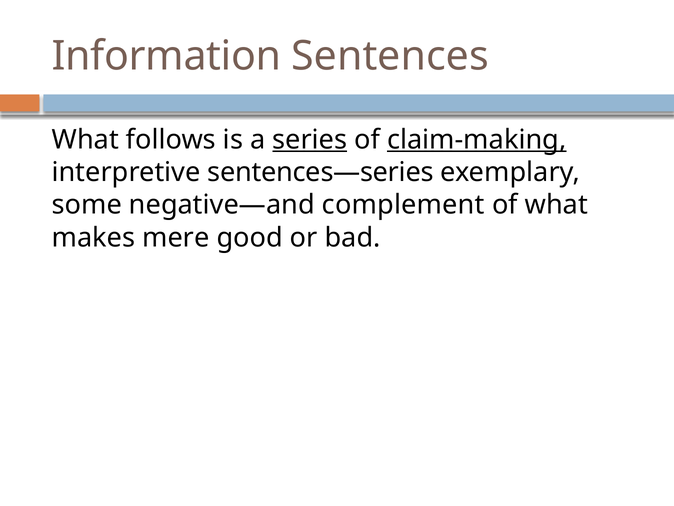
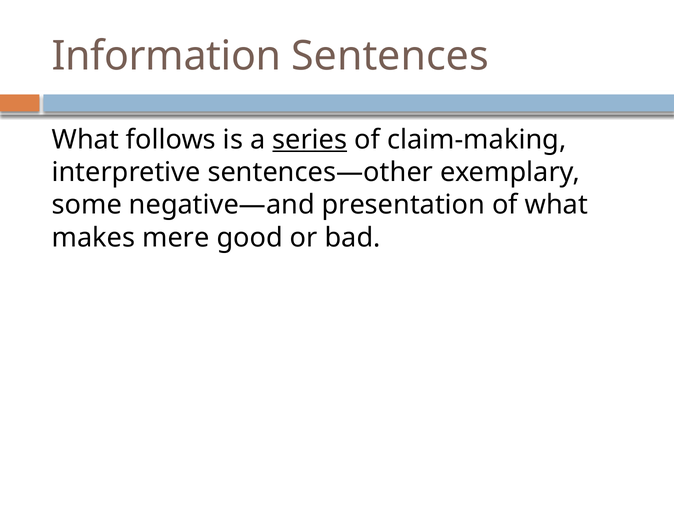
claim-making underline: present -> none
sentences—series: sentences—series -> sentences—other
complement: complement -> presentation
